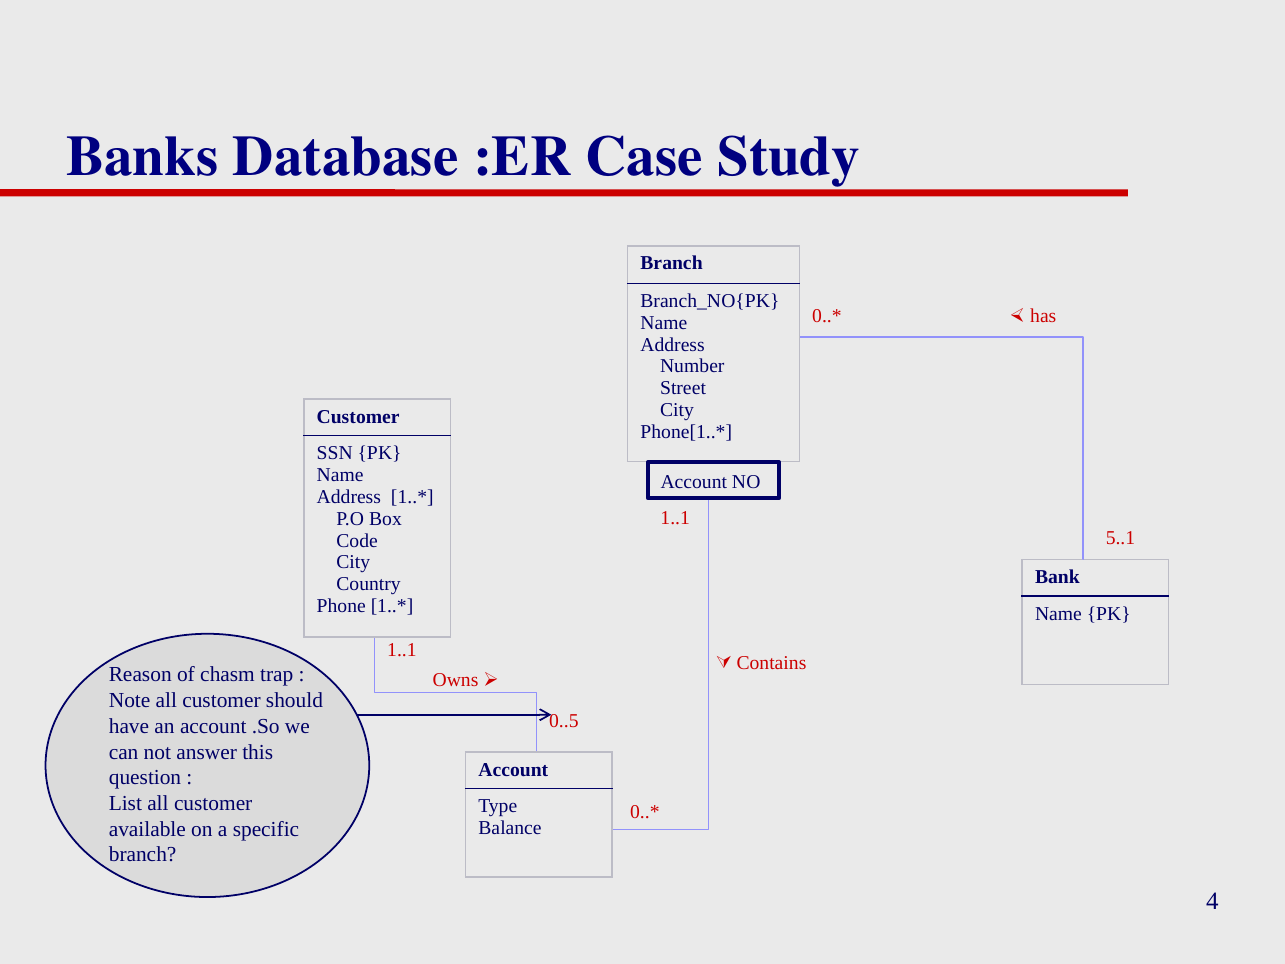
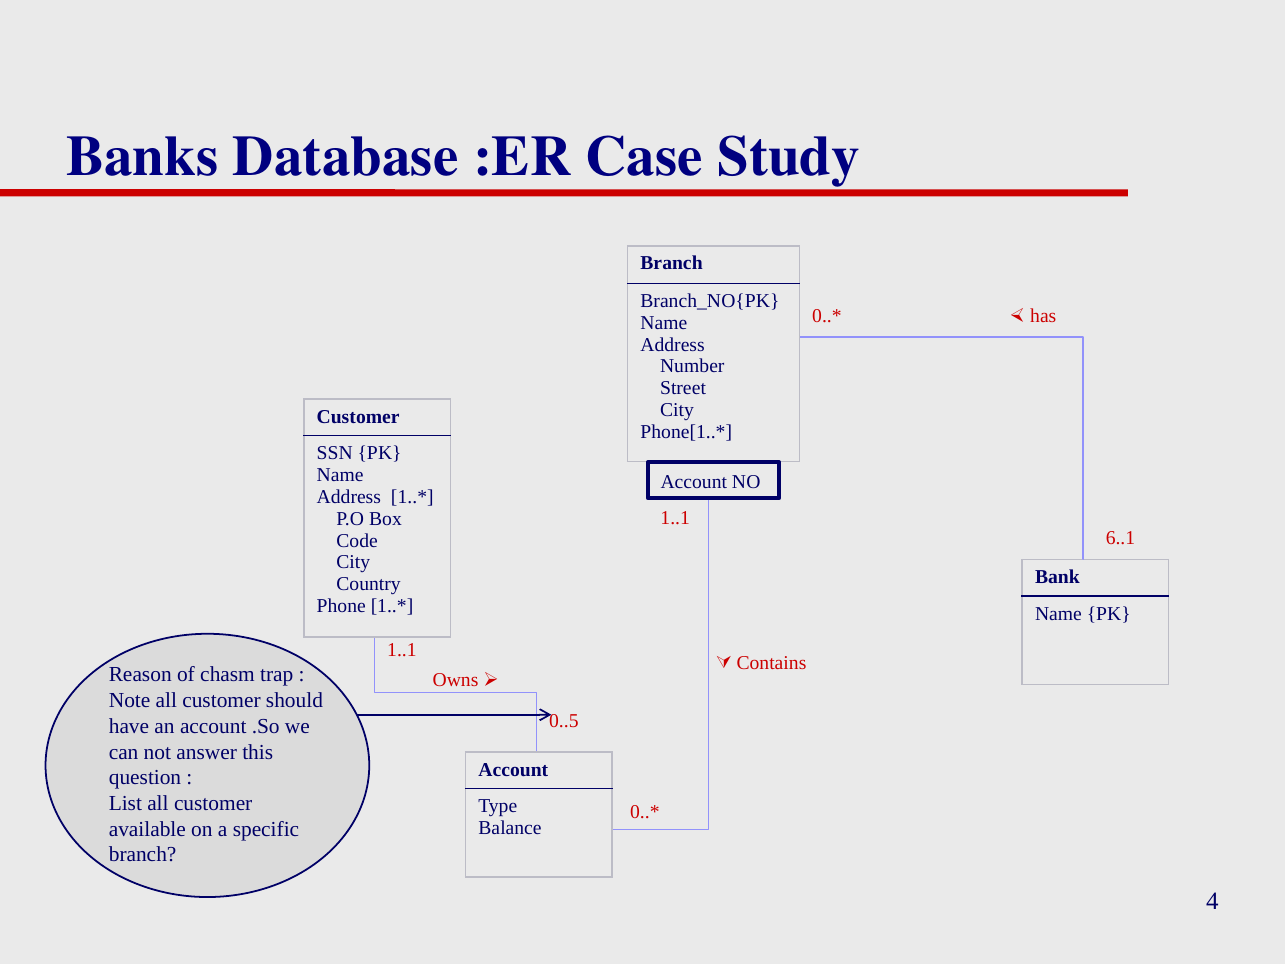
5..1: 5..1 -> 6..1
